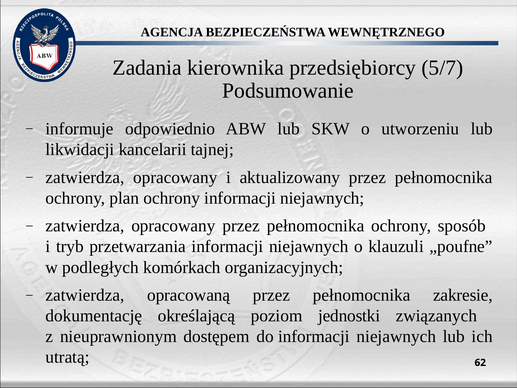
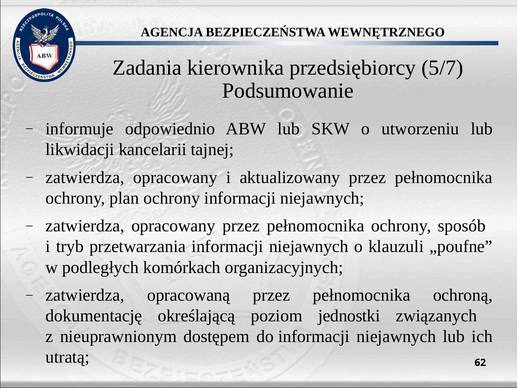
zakresie: zakresie -> ochroną
